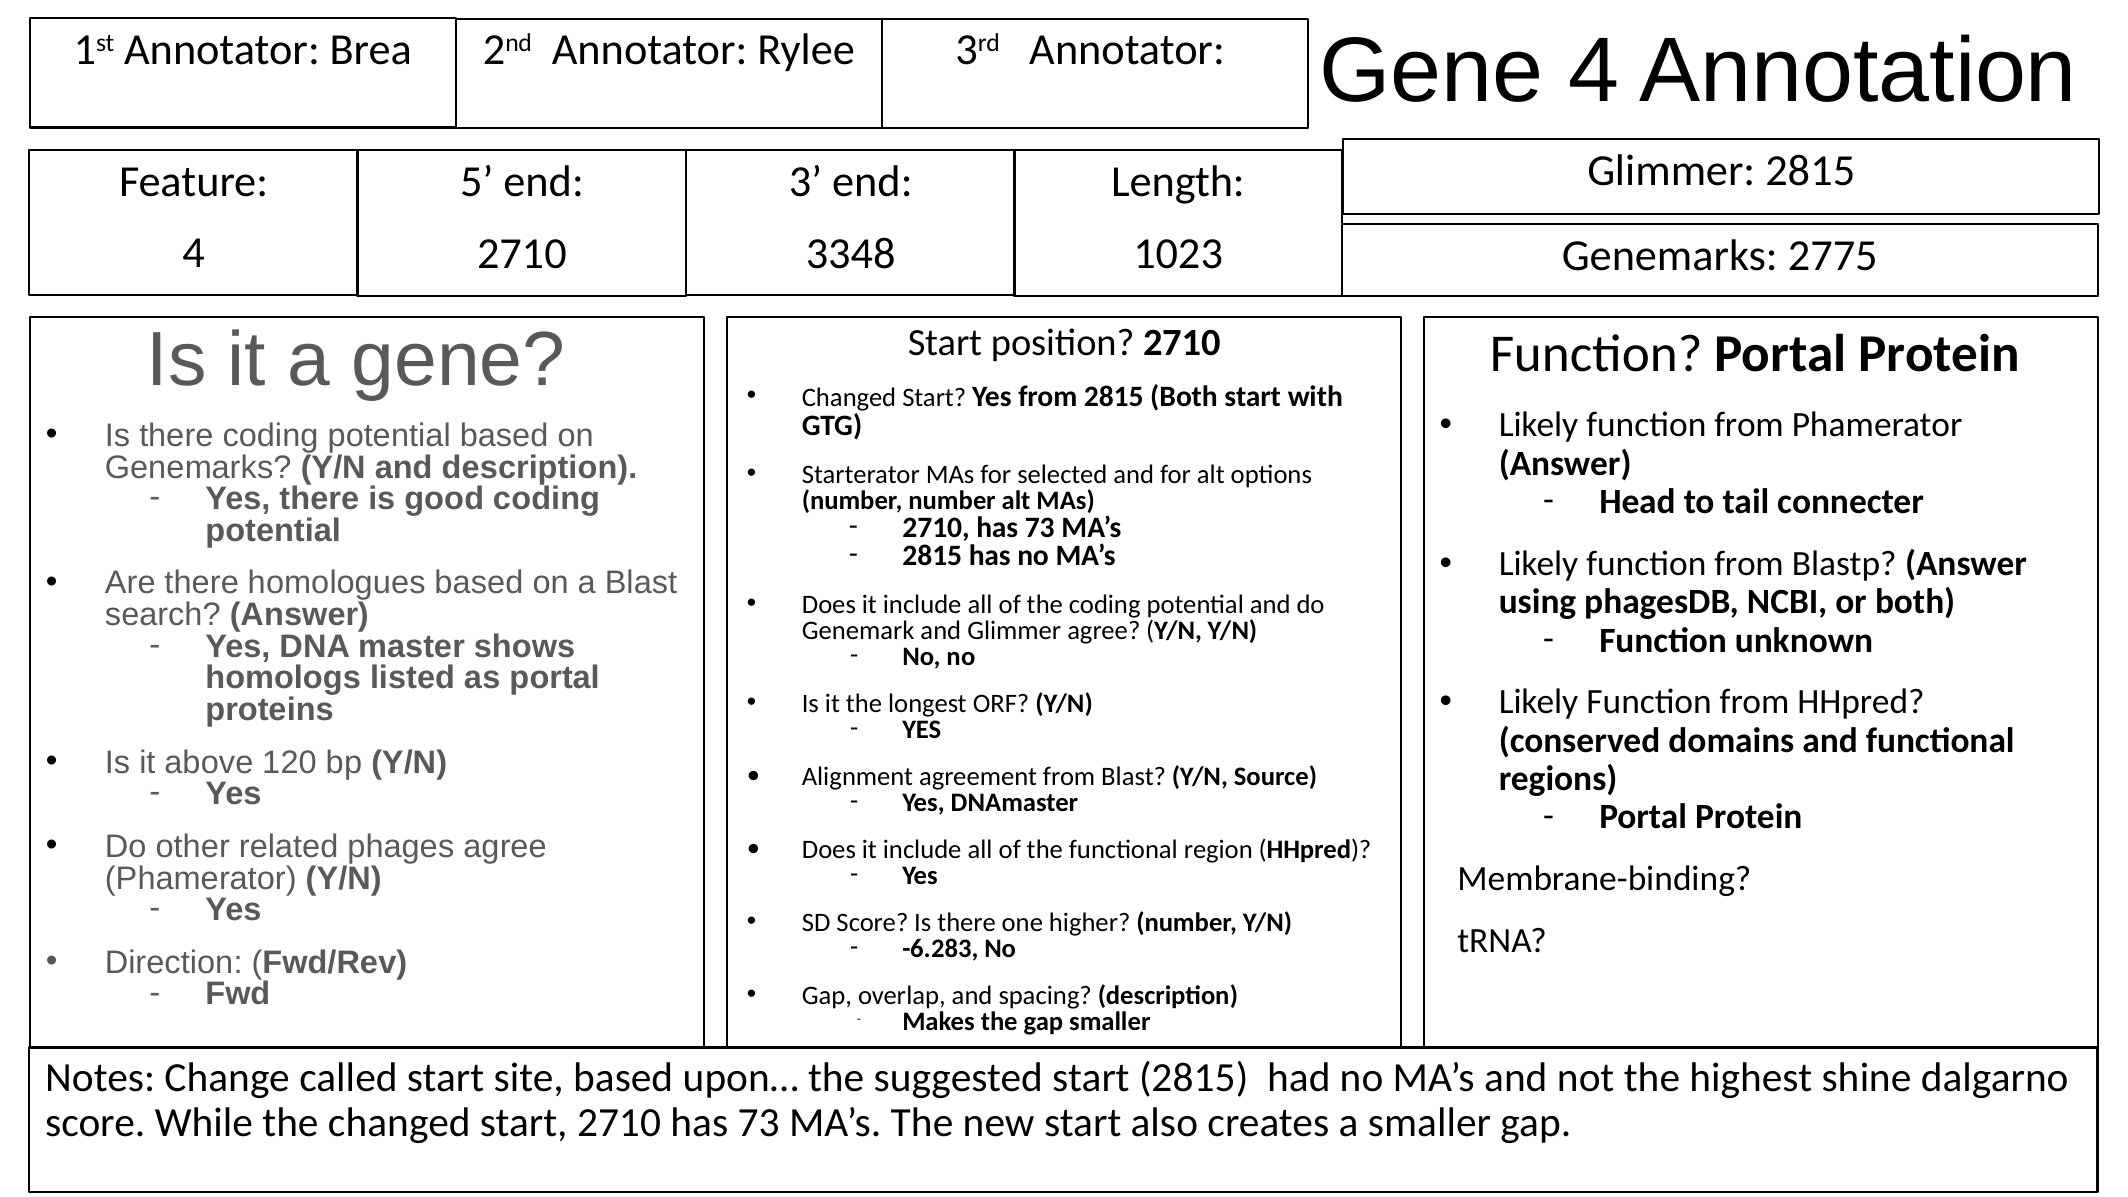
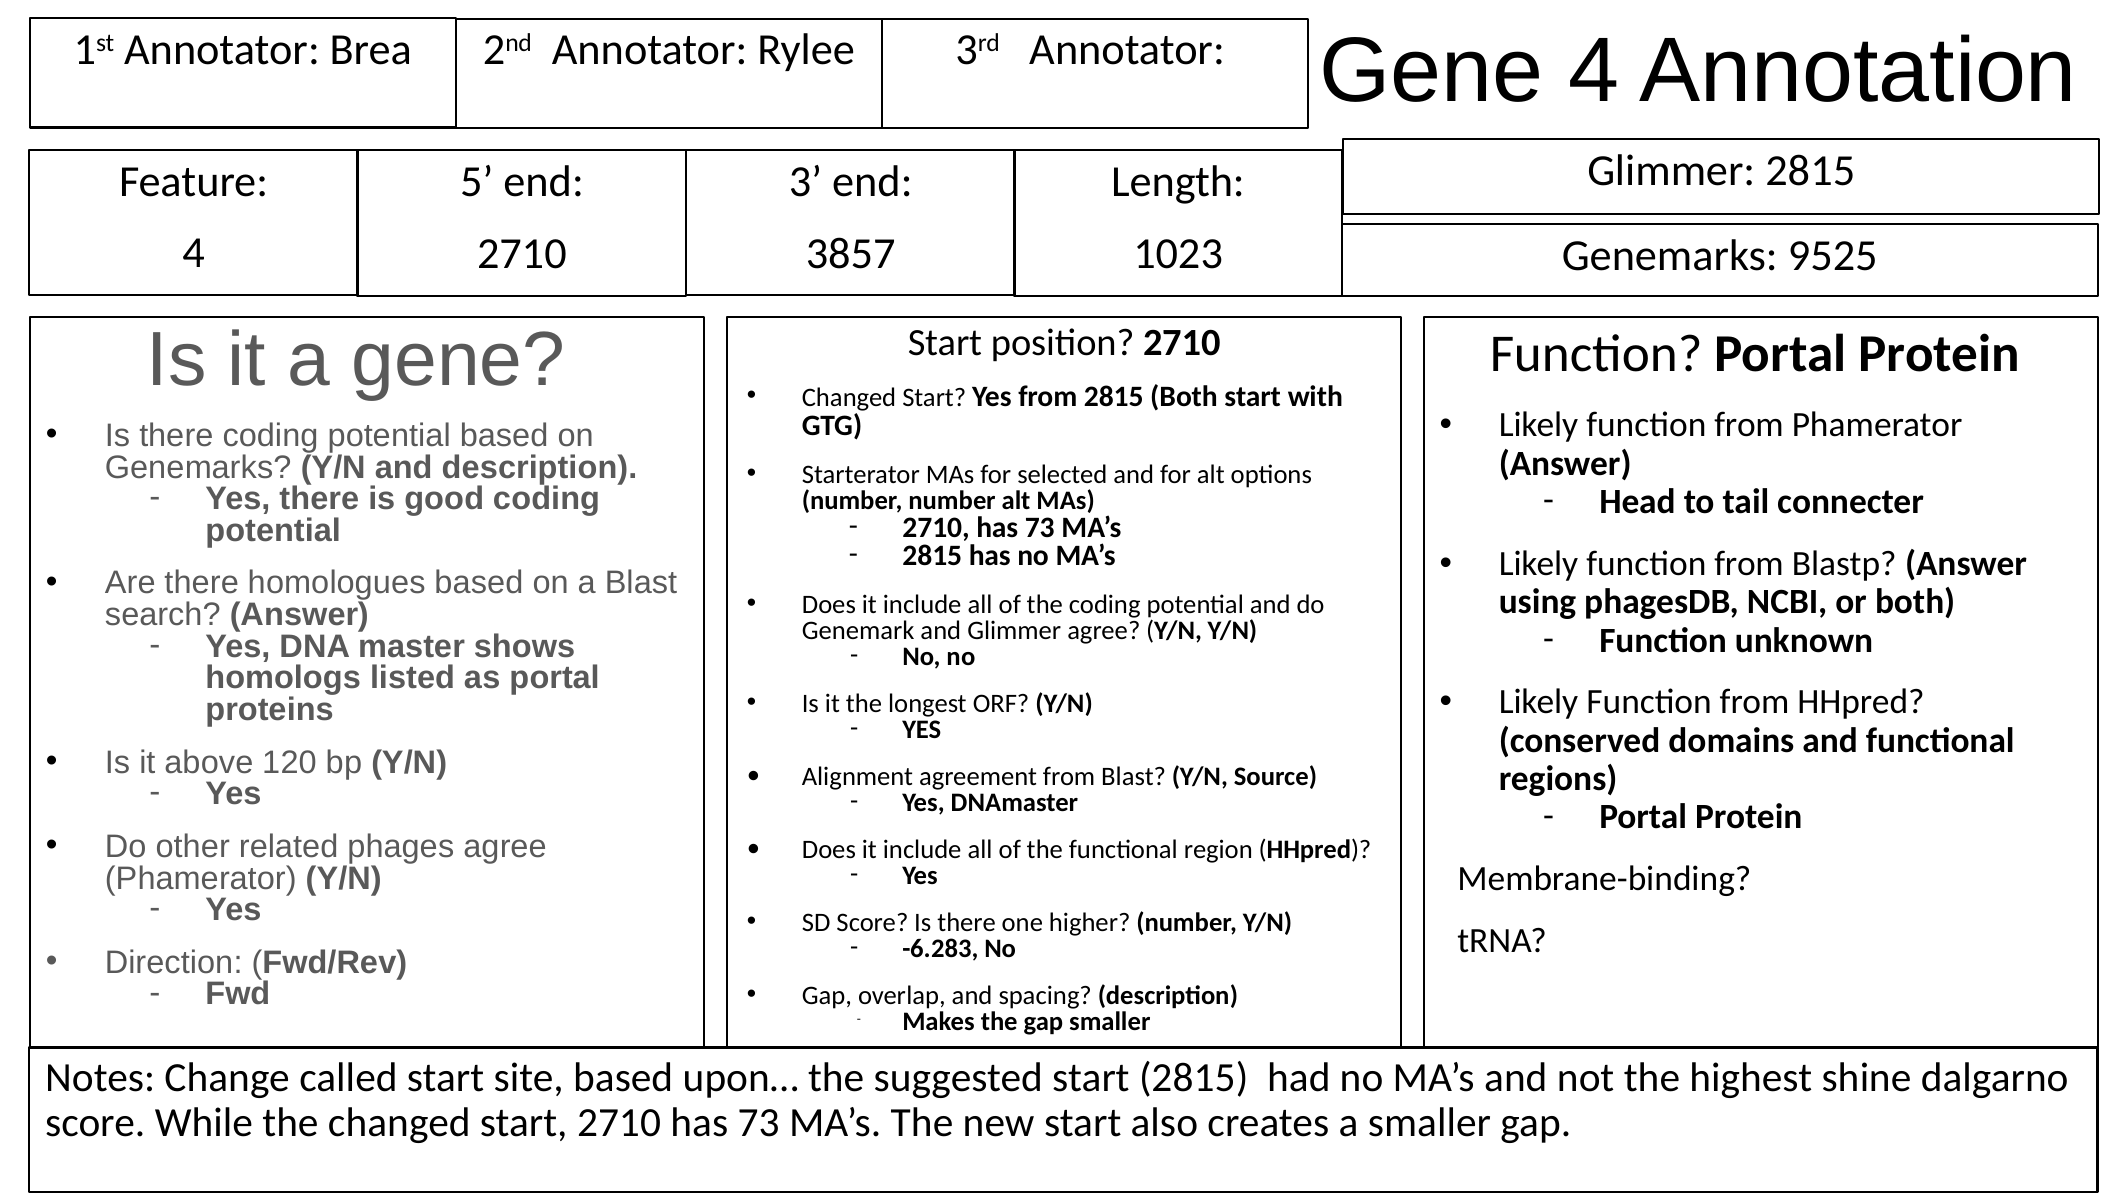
3348: 3348 -> 3857
2775: 2775 -> 9525
